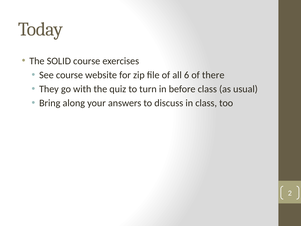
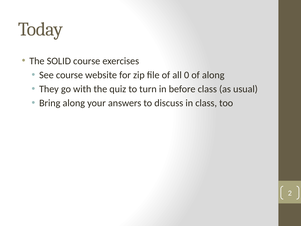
6: 6 -> 0
of there: there -> along
